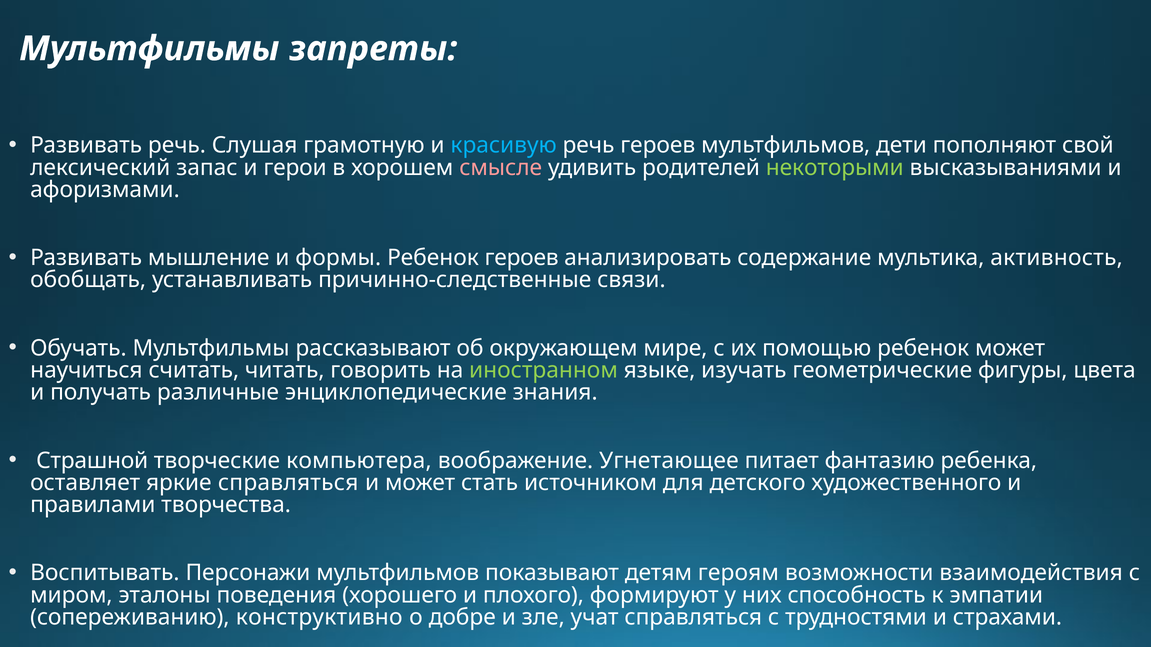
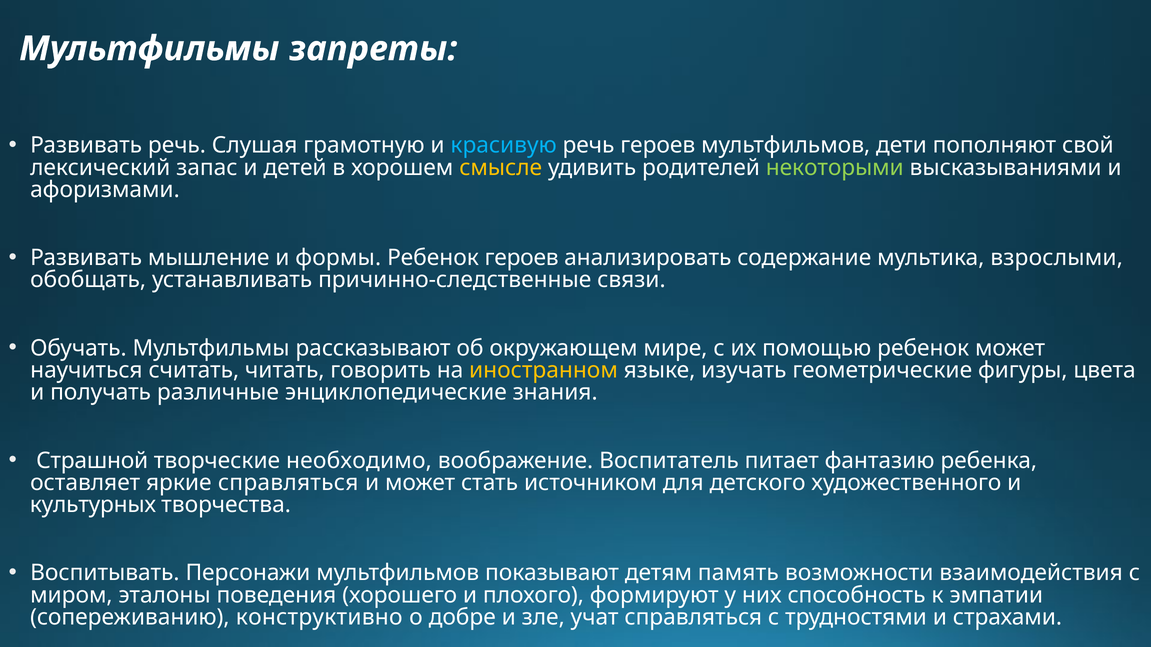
герои: герои -> детей
смысле colour: pink -> yellow
активность: активность -> взрослыми
иностранном colour: light green -> yellow
компьютера: компьютера -> необходимо
Угнетающее: Угнетающее -> Воспитатель
правилами: правилами -> культурных
героям: героям -> память
